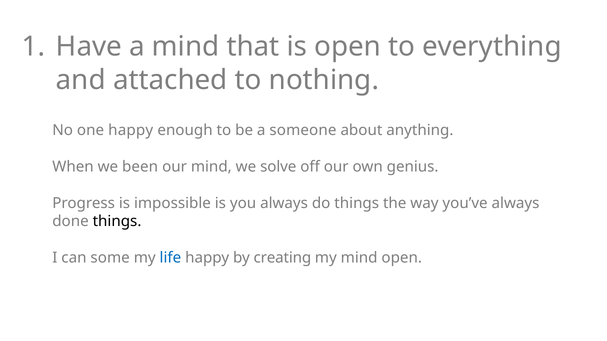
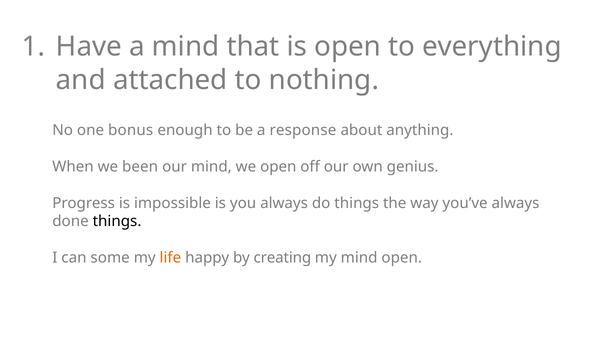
one happy: happy -> bonus
someone: someone -> response
we solve: solve -> open
life colour: blue -> orange
